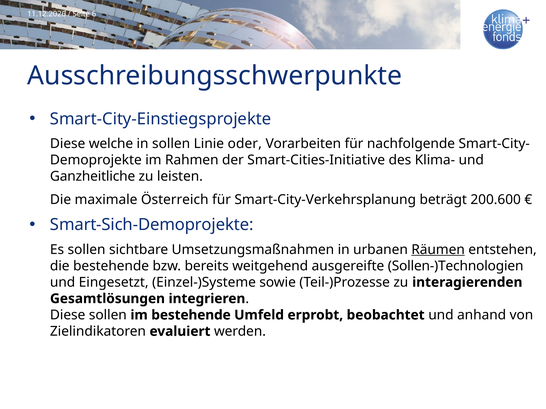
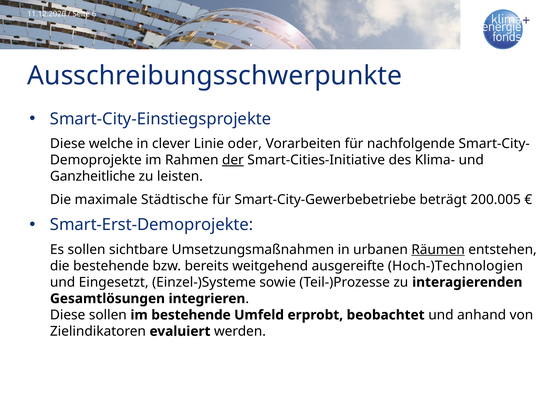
in sollen: sollen -> clever
der underline: none -> present
Österreich: Österreich -> Städtische
Smart-City-Verkehrsplanung: Smart-City-Verkehrsplanung -> Smart-City-Gewerbebetriebe
200.600: 200.600 -> 200.005
Smart-Sich-Demoprojekte: Smart-Sich-Demoprojekte -> Smart-Erst-Demoprojekte
Sollen-)Technologien: Sollen-)Technologien -> Hoch-)Technologien
